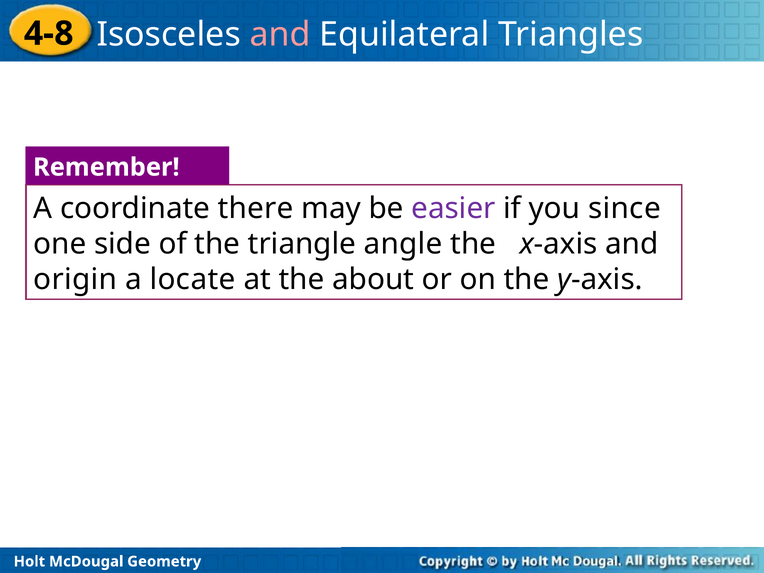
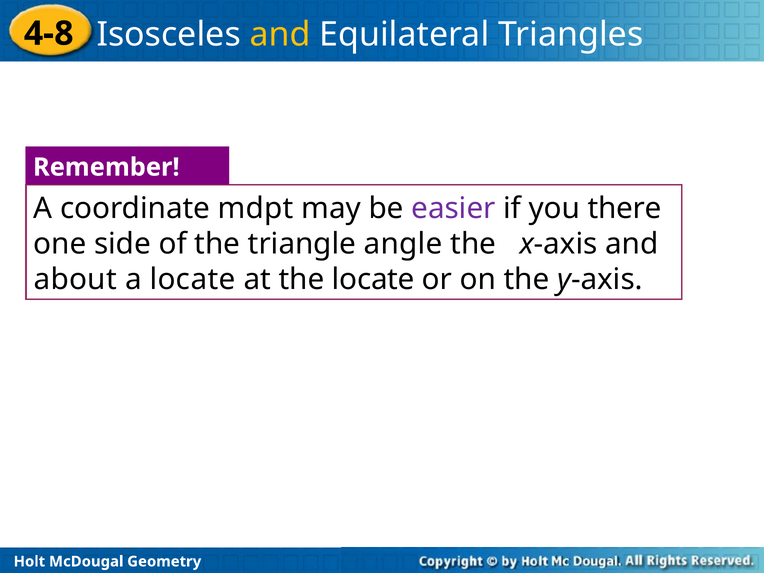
and at (280, 35) colour: pink -> yellow
there: there -> mdpt
since: since -> there
origin: origin -> about
the about: about -> locate
